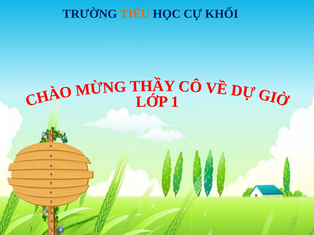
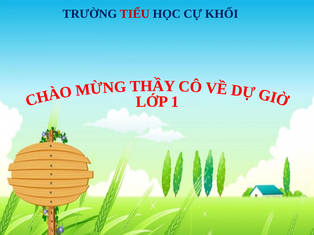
TIỂU colour: orange -> red
